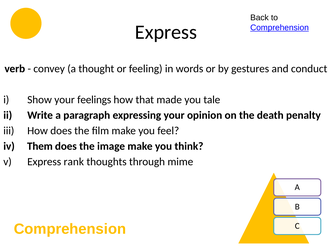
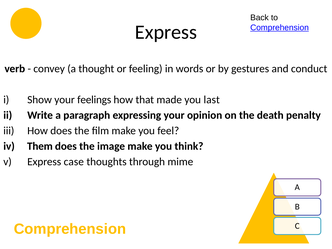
tale: tale -> last
rank: rank -> case
